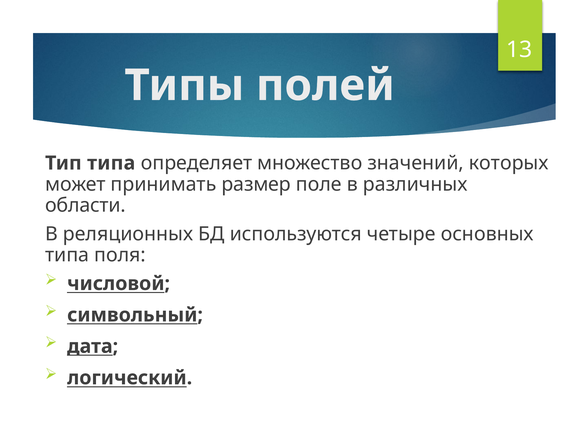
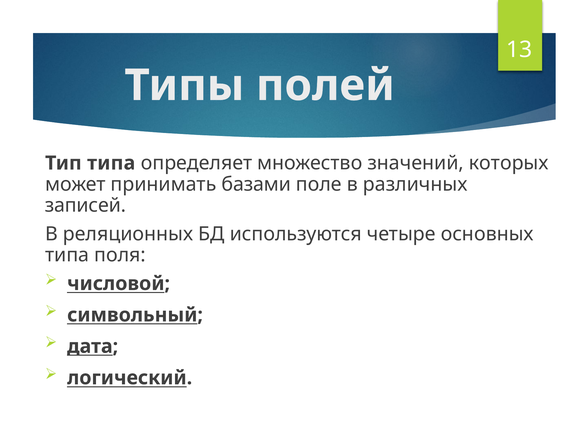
размер: размер -> базами
области: области -> записей
